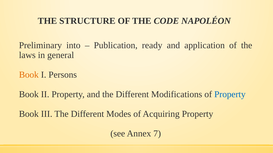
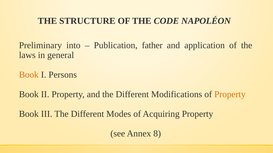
ready: ready -> father
Property at (230, 95) colour: blue -> orange
7: 7 -> 8
